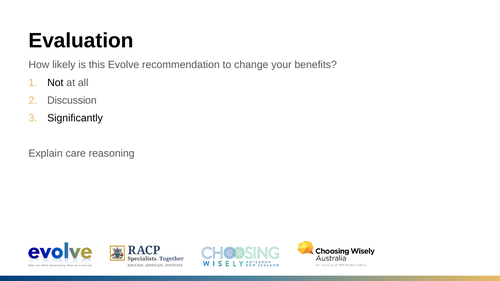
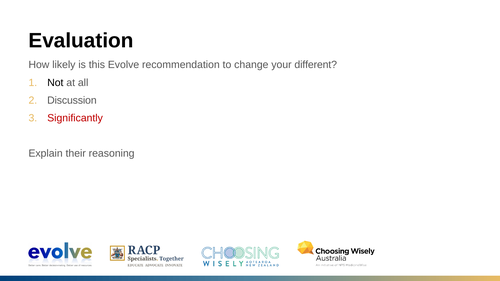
benefits: benefits -> different
Significantly colour: black -> red
care: care -> their
